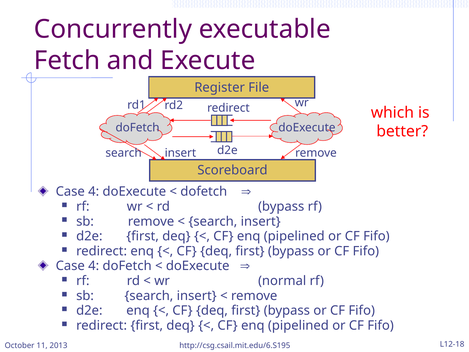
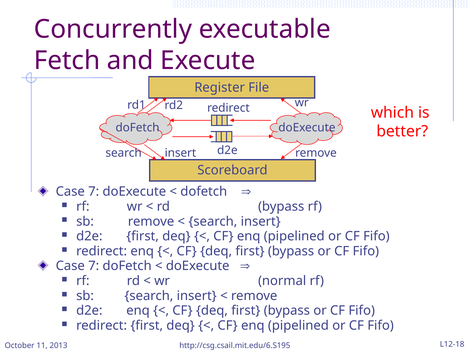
4 at (94, 191): 4 -> 7
4 at (94, 266): 4 -> 7
